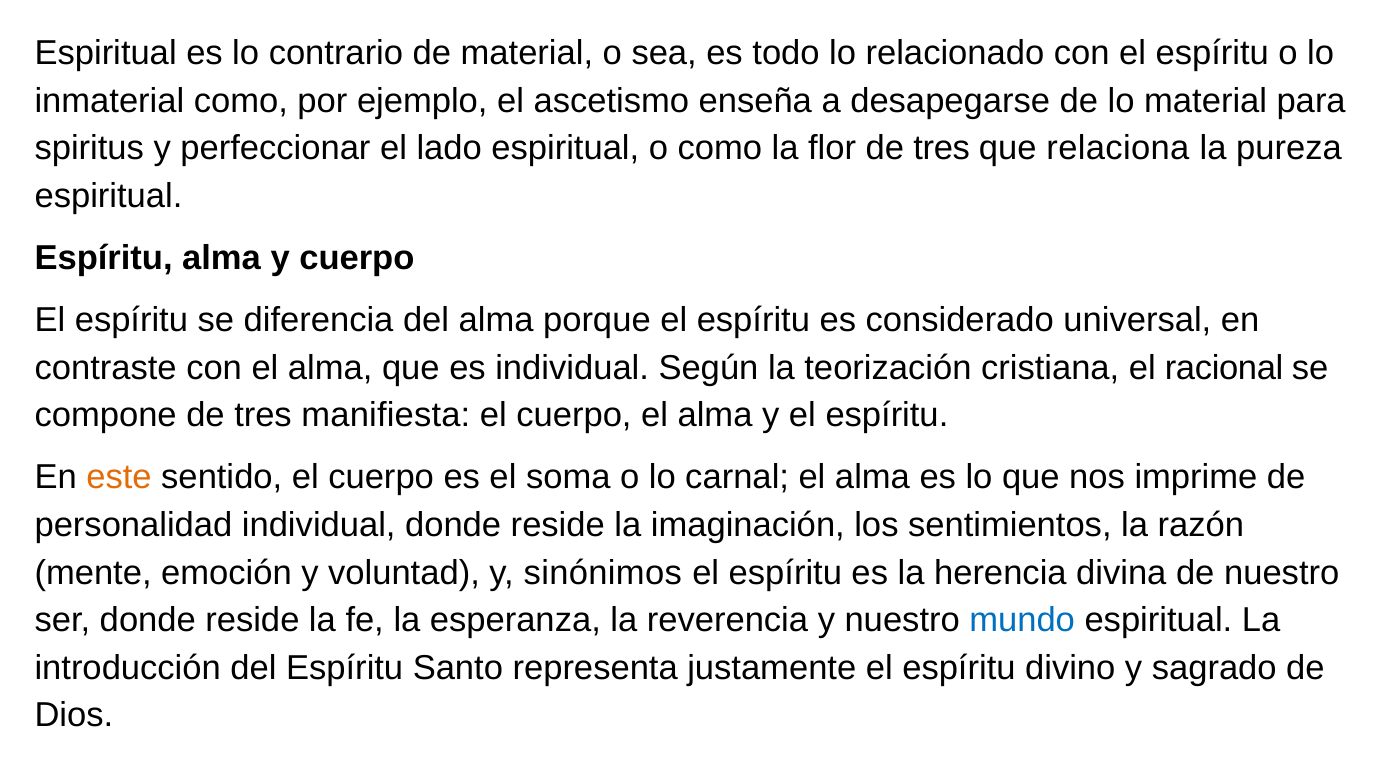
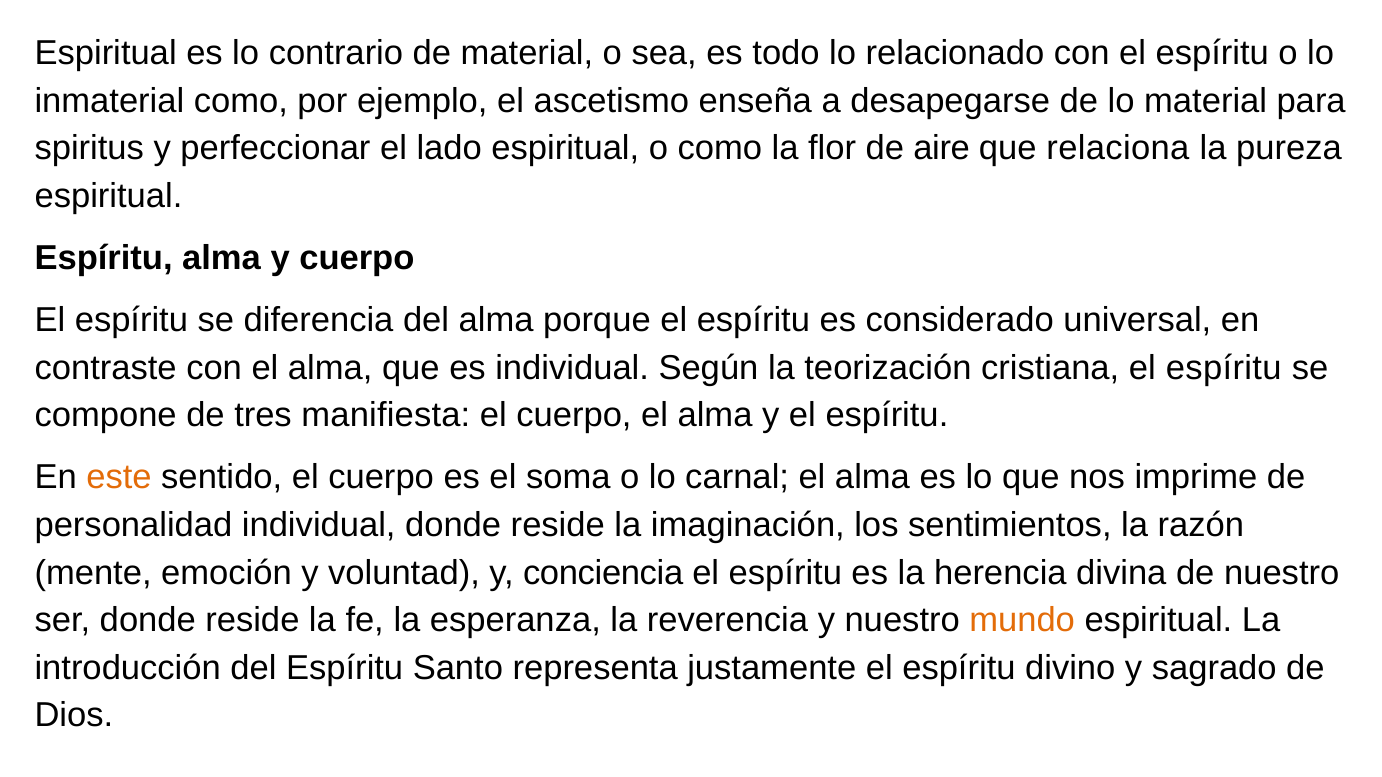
flor de tres: tres -> aire
cristiana el racional: racional -> espíritu
sinónimos: sinónimos -> conciencia
mundo colour: blue -> orange
